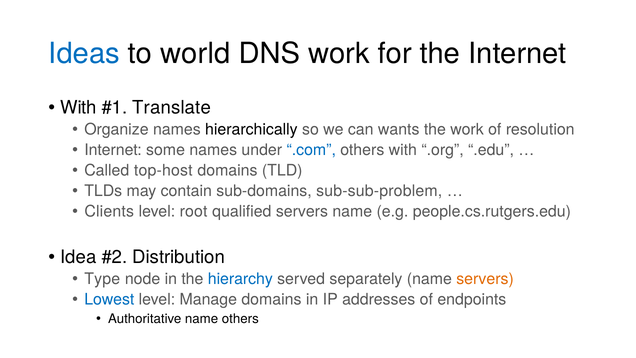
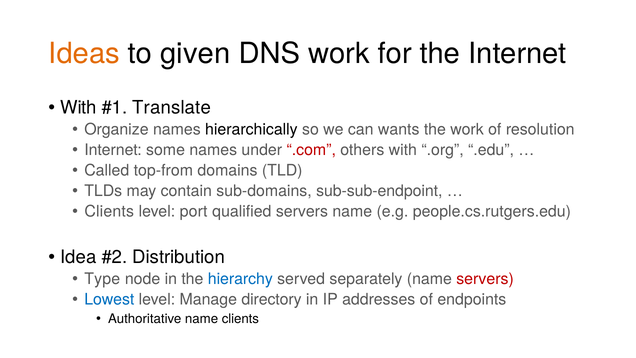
Ideas colour: blue -> orange
world: world -> given
.com colour: blue -> red
top-host: top-host -> top-from
sub-sub-problem: sub-sub-problem -> sub-sub-endpoint
root: root -> port
servers at (485, 279) colour: orange -> red
Manage domains: domains -> directory
name others: others -> clients
